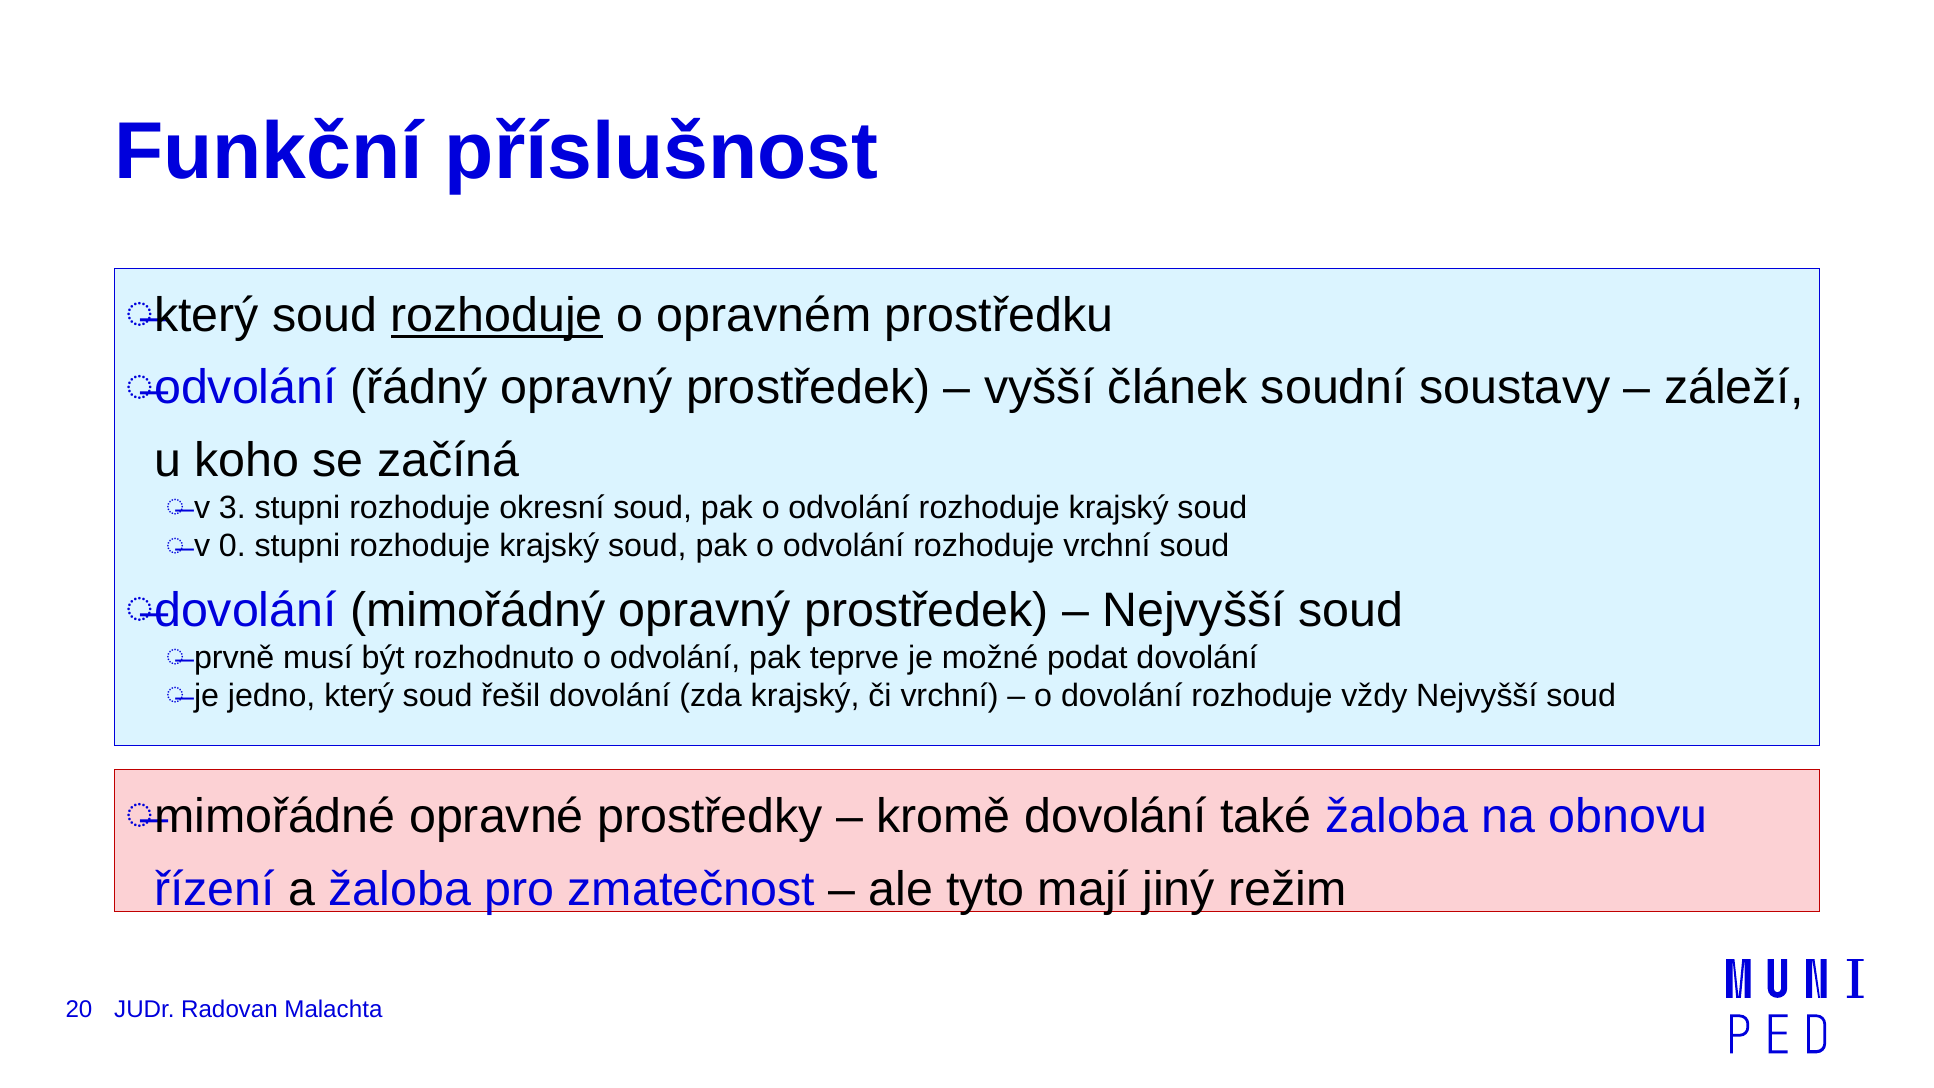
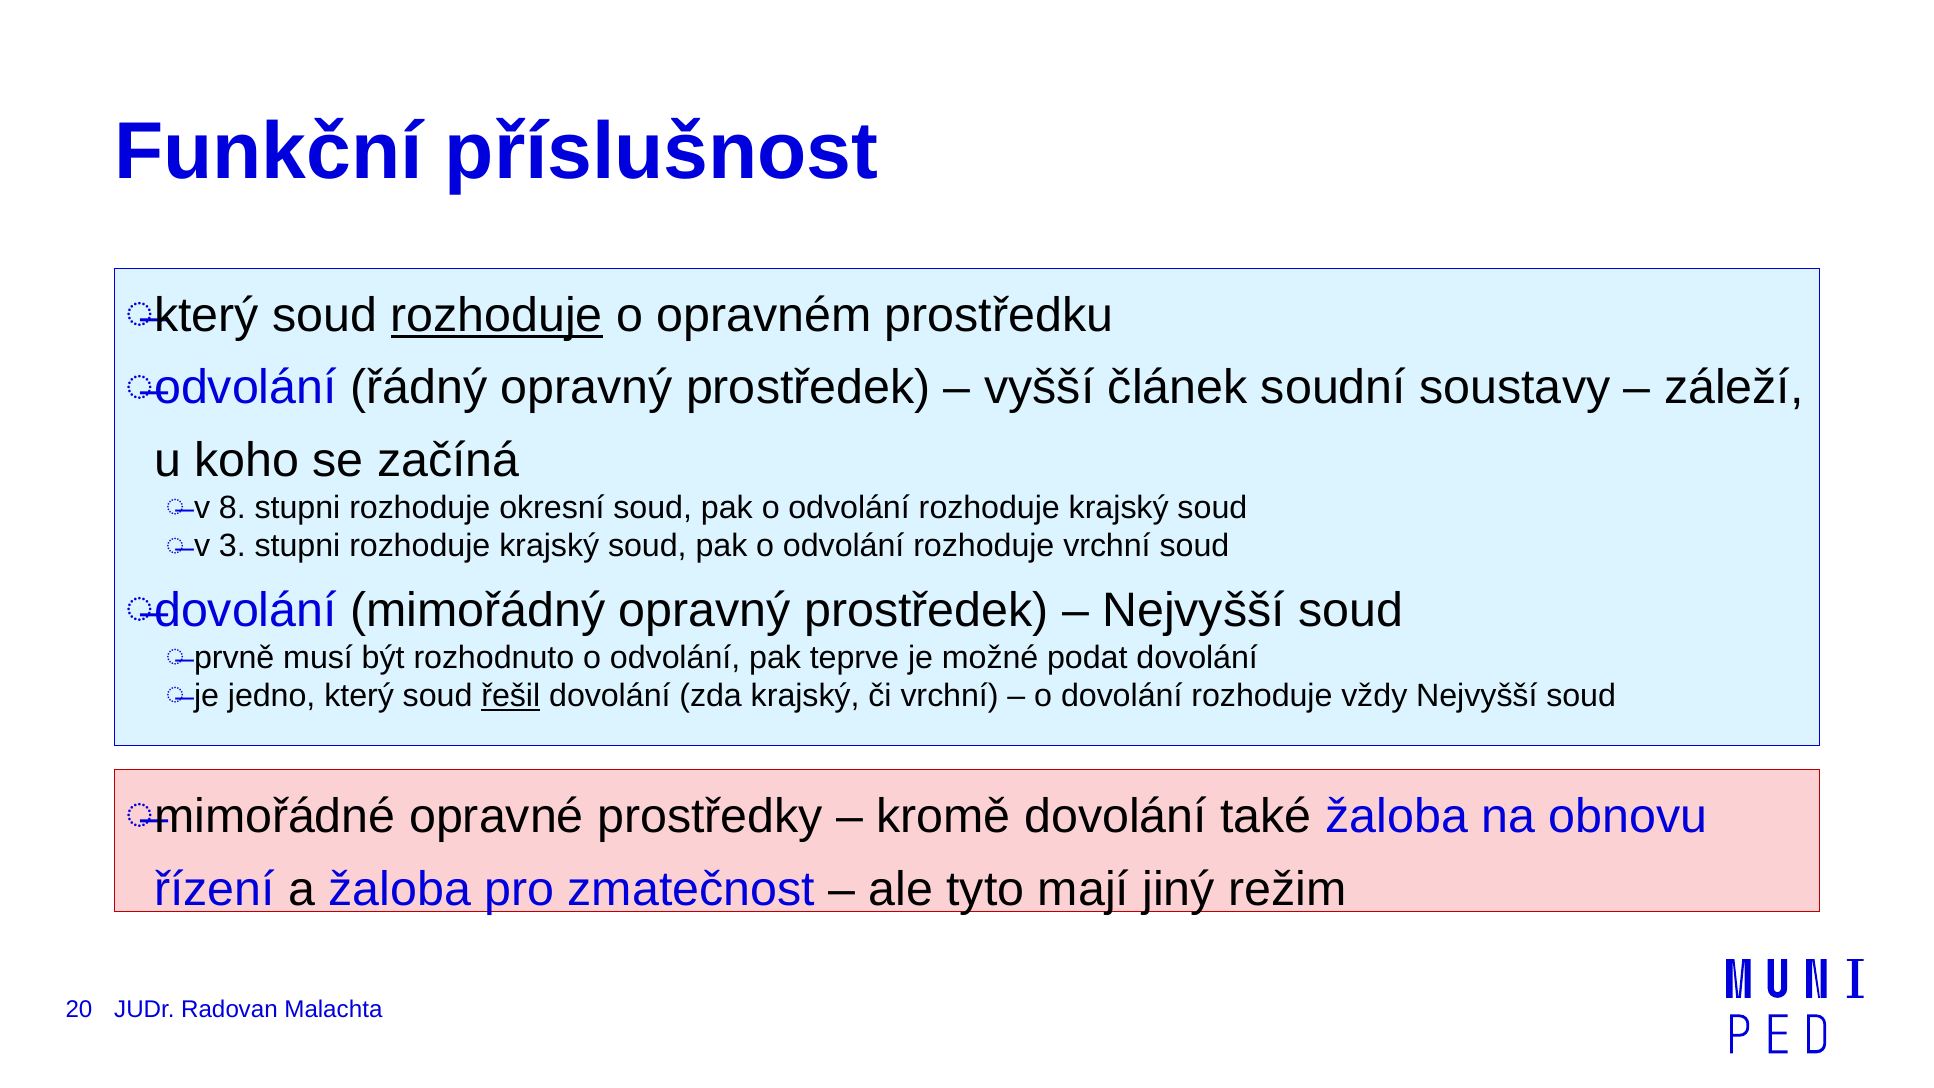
3: 3 -> 8
0: 0 -> 3
řešil underline: none -> present
